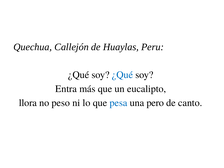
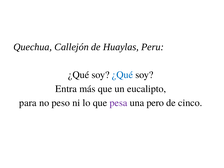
llora: llora -> para
pesa colour: blue -> purple
canto: canto -> cinco
